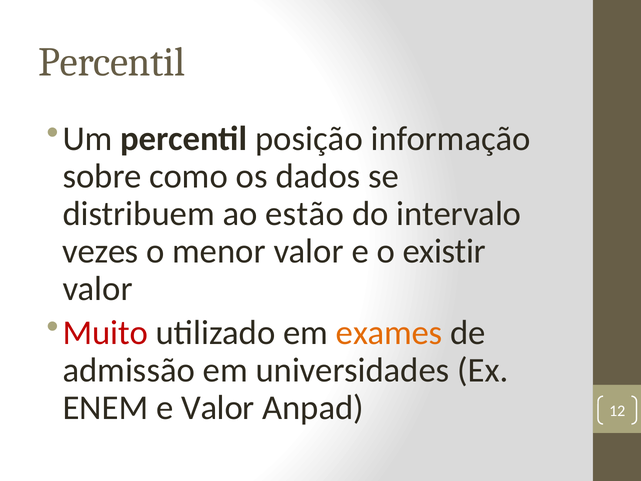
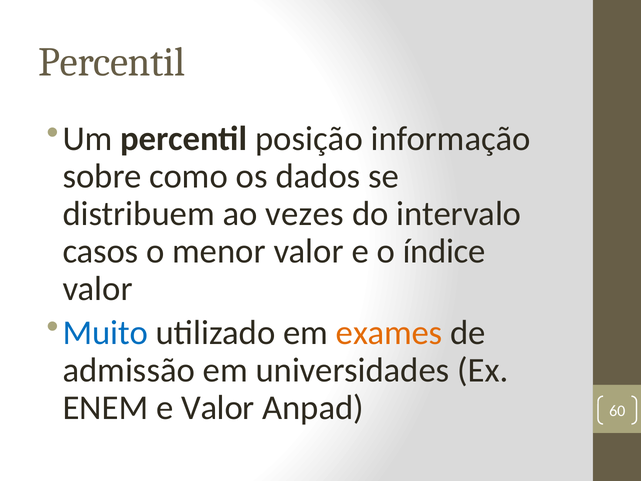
estão: estão -> vezes
vezes: vezes -> casos
existir: existir -> índice
Muito colour: red -> blue
12: 12 -> 60
